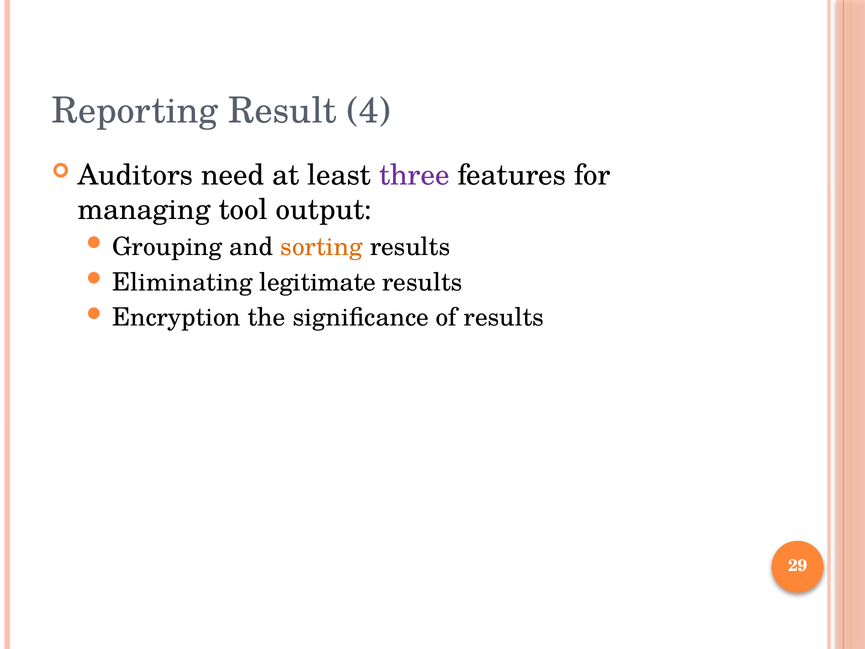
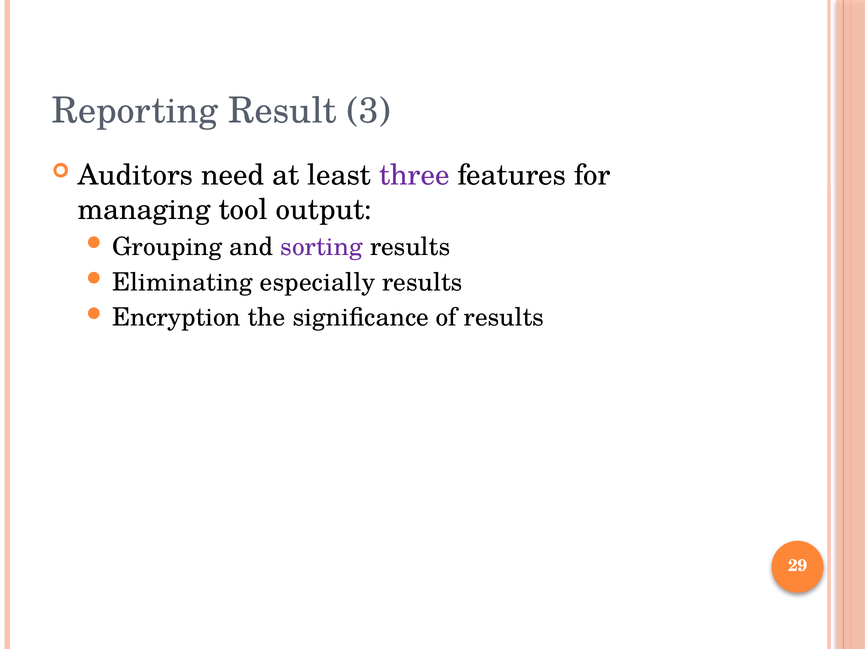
4: 4 -> 3
sorting colour: orange -> purple
legitimate: legitimate -> especially
